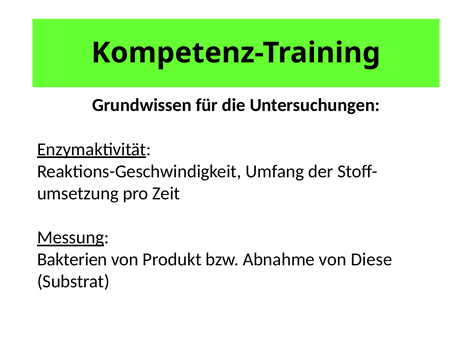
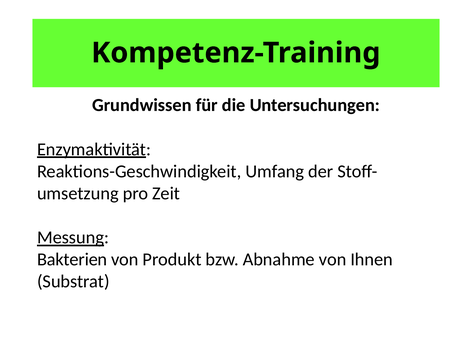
Diese: Diese -> Ihnen
